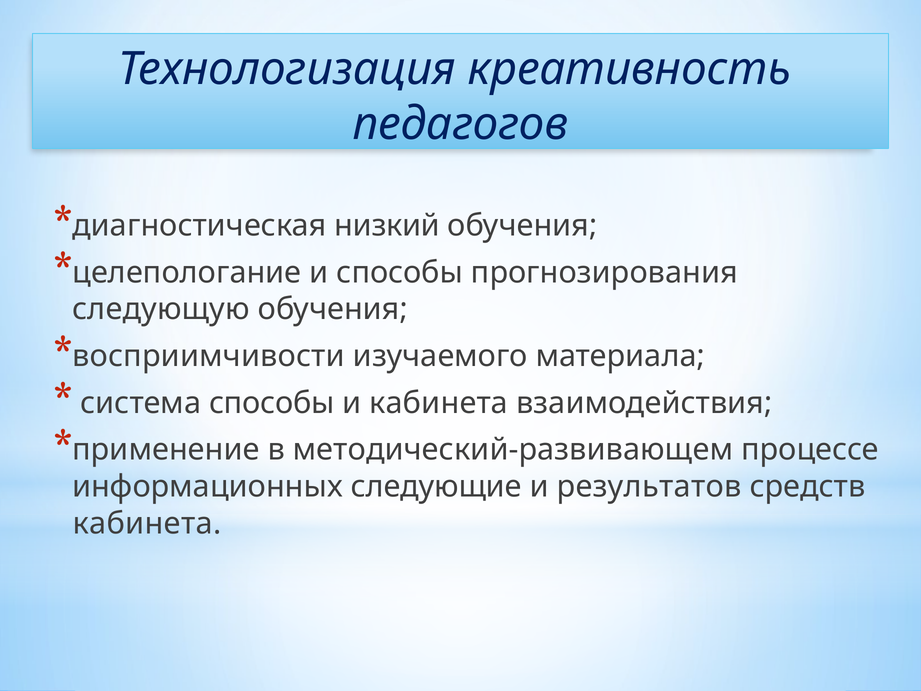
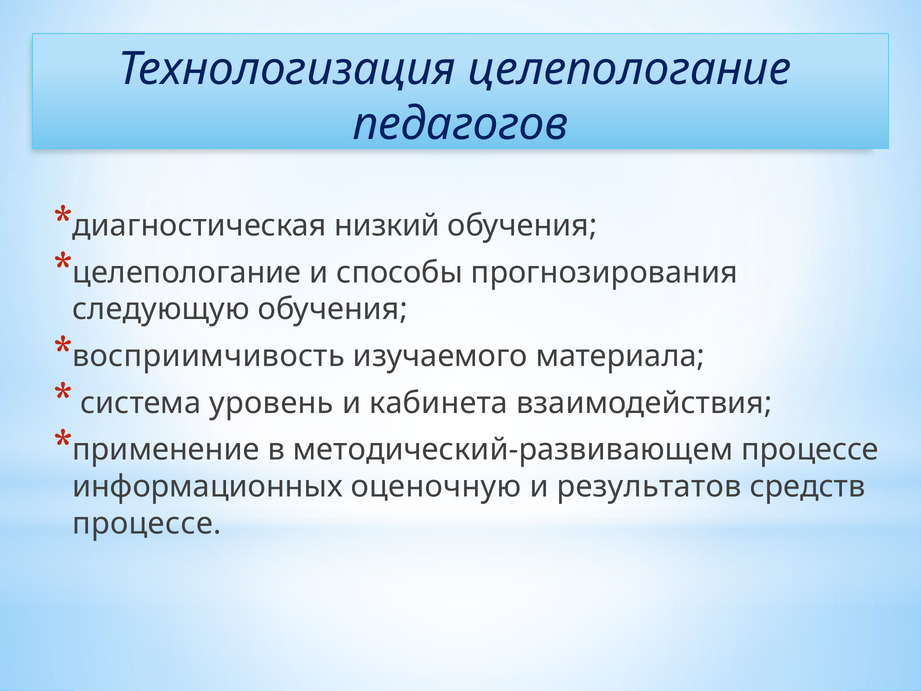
Технологизация креативность: креативность -> целепологание
восприимчивости: восприимчивости -> восприимчивость
система способы: способы -> уровень
следующие: следующие -> оценочную
кабинета at (147, 523): кабинета -> процессе
